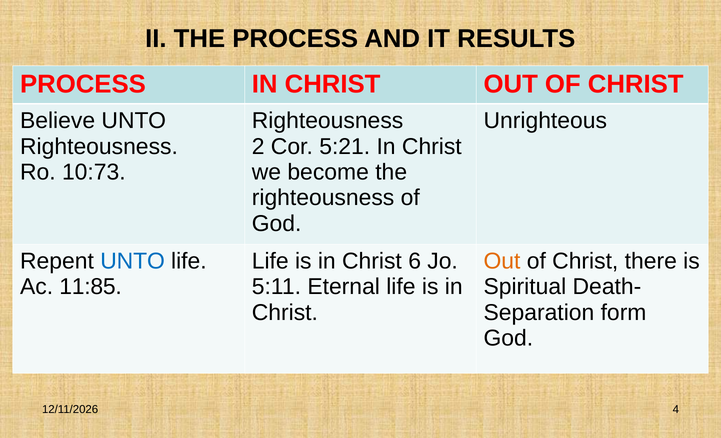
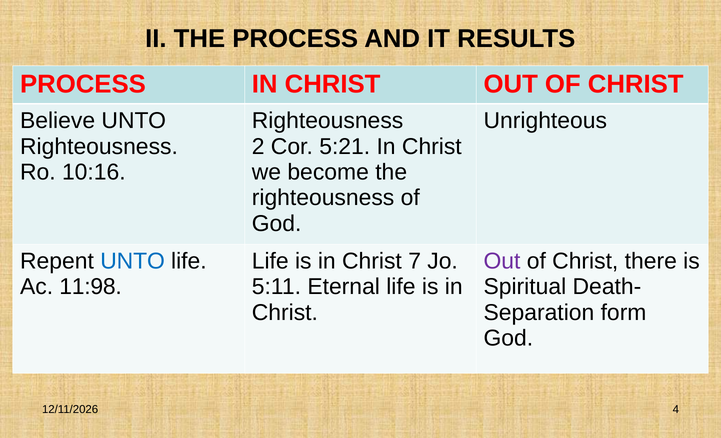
10:73: 10:73 -> 10:16
6: 6 -> 7
Out at (502, 261) colour: orange -> purple
11:85: 11:85 -> 11:98
